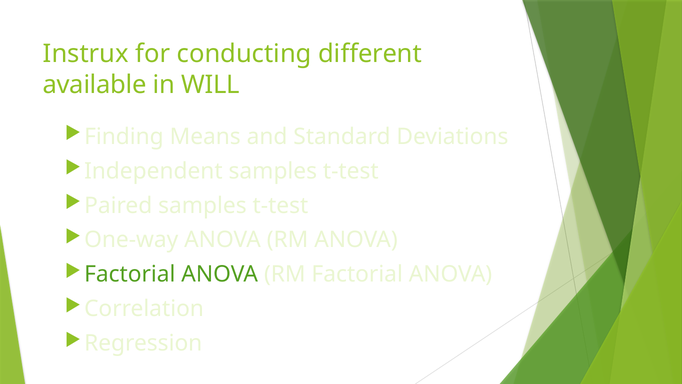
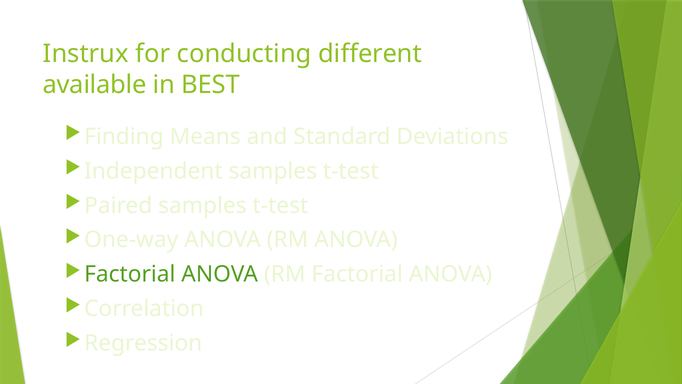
WILL: WILL -> BEST
